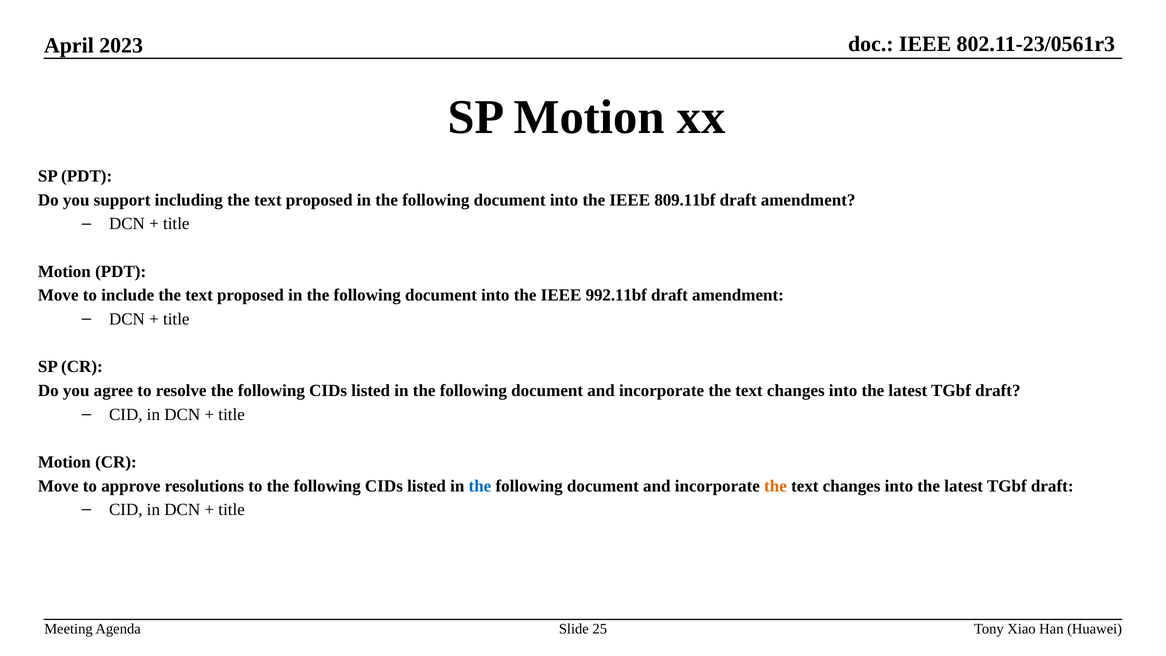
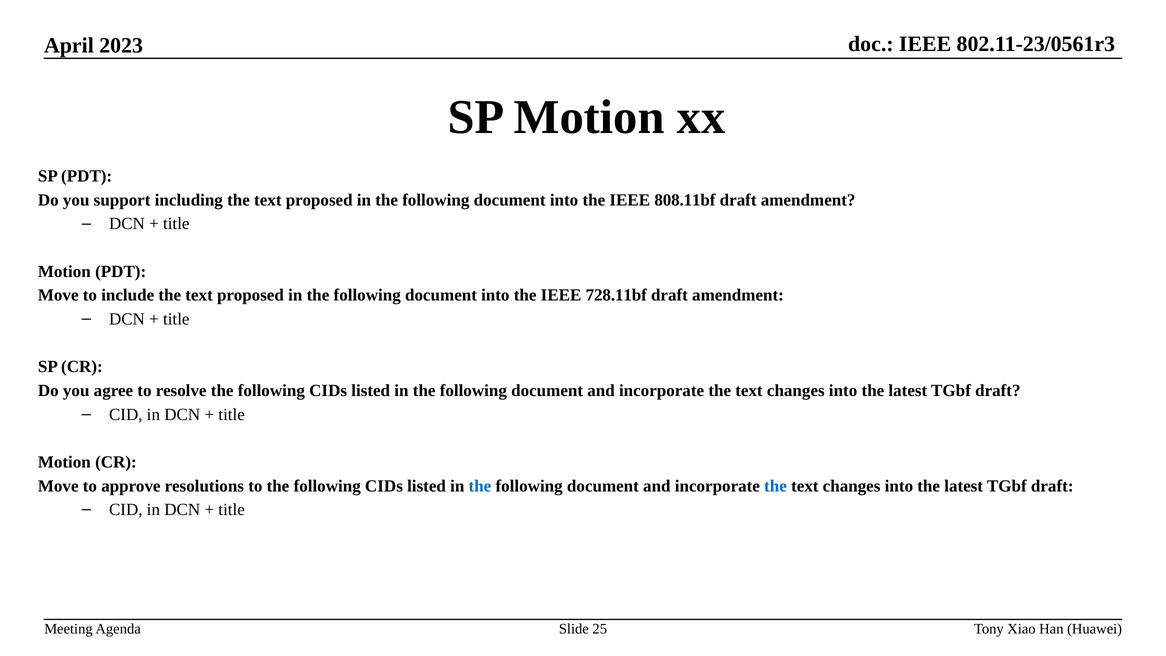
809.11bf: 809.11bf -> 808.11bf
992.11bf: 992.11bf -> 728.11bf
the at (775, 486) colour: orange -> blue
